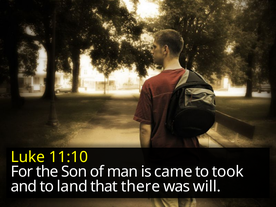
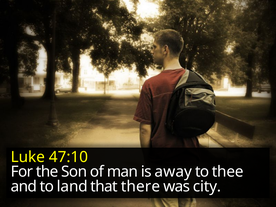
11:10: 11:10 -> 47:10
came: came -> away
took: took -> thee
will: will -> city
